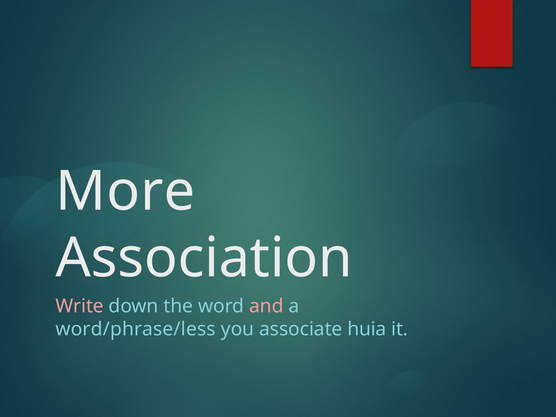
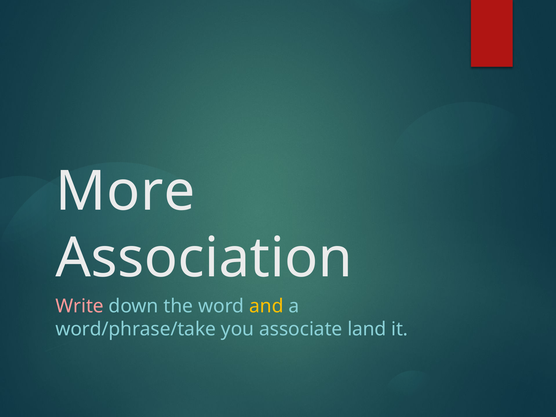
and colour: pink -> yellow
word/phrase/less: word/phrase/less -> word/phrase/take
huia: huia -> land
